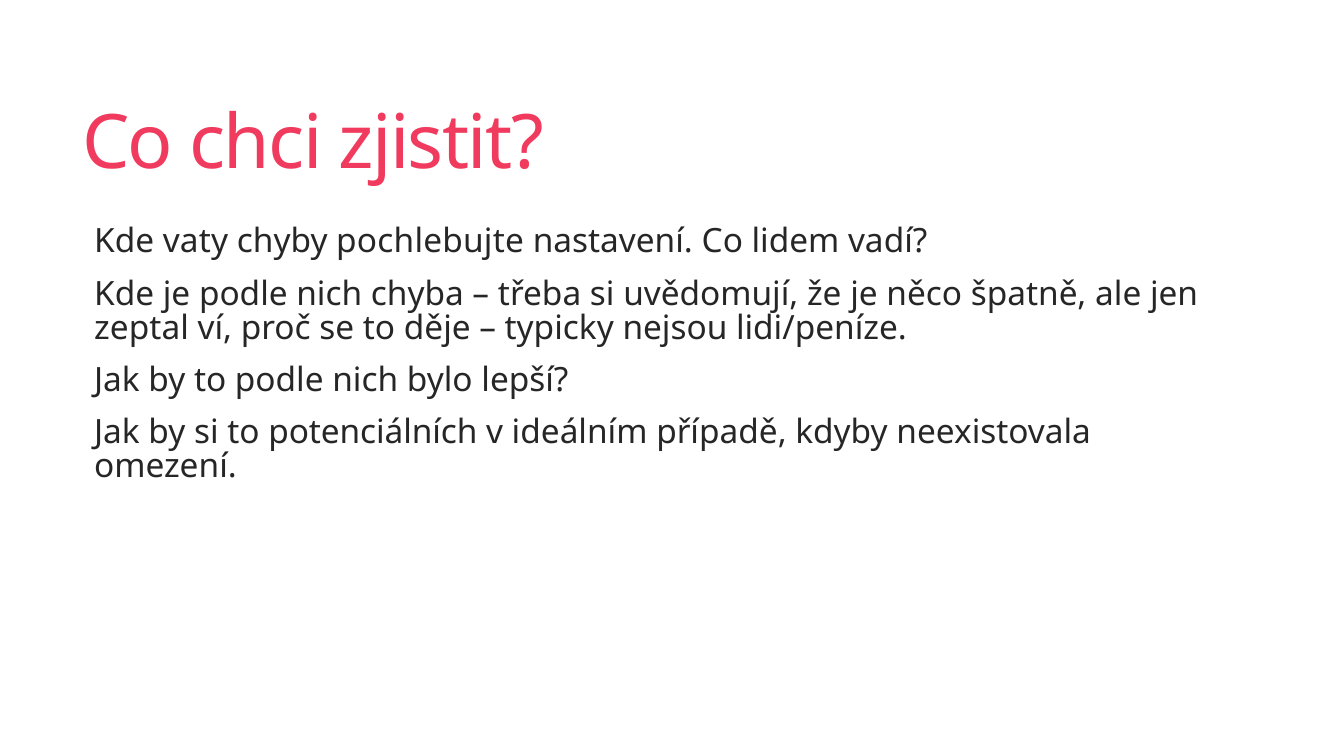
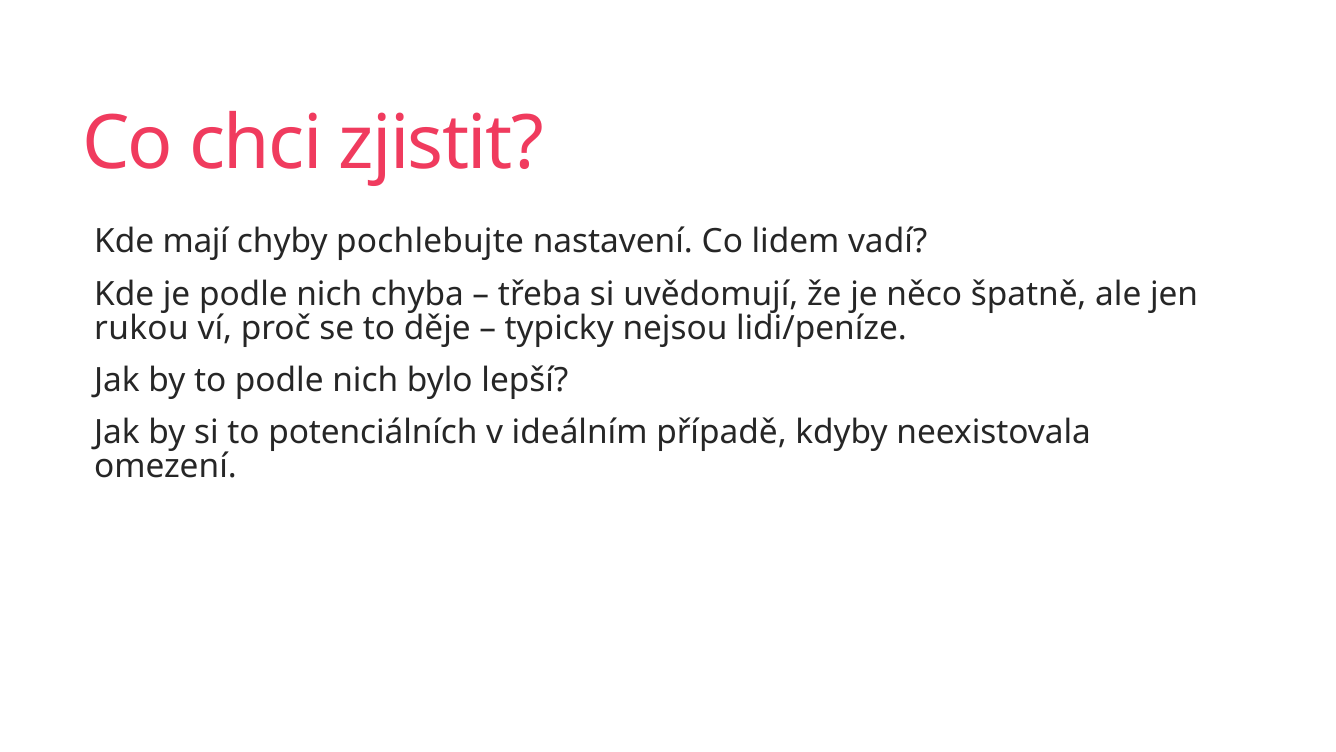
vaty: vaty -> mají
zeptal: zeptal -> rukou
